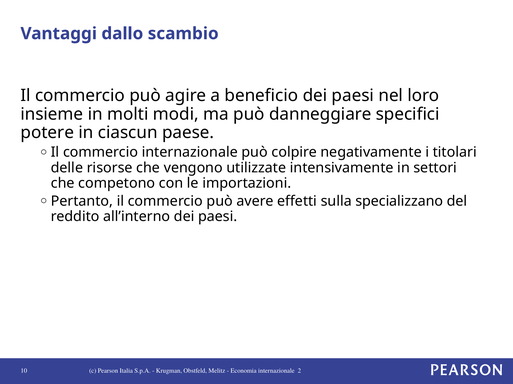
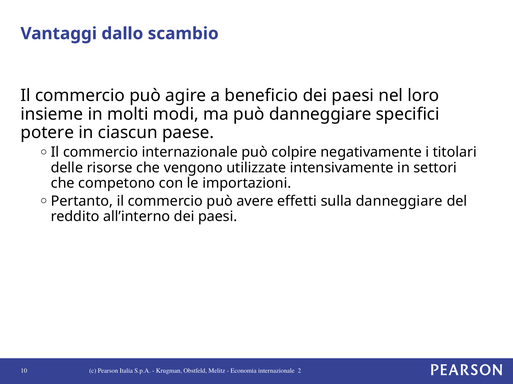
sulla specializzano: specializzano -> danneggiare
